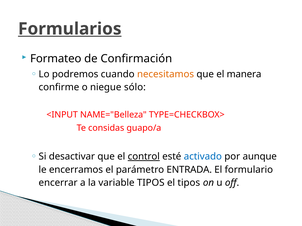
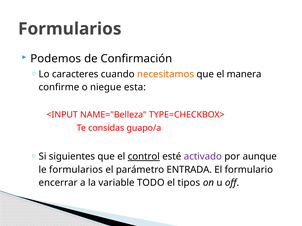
Formularios at (70, 29) underline: present -> none
Formateo: Formateo -> Podemos
podremos: podremos -> caracteres
sólo: sólo -> esta
desactivar: desactivar -> siguientes
activado colour: blue -> purple
le encerramos: encerramos -> formularios
variable TIPOS: TIPOS -> TODO
